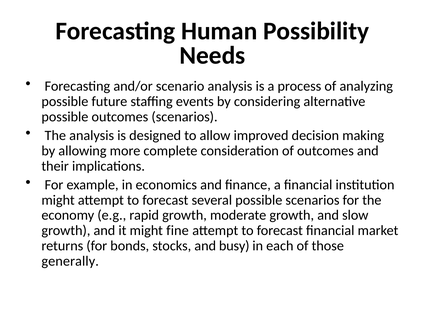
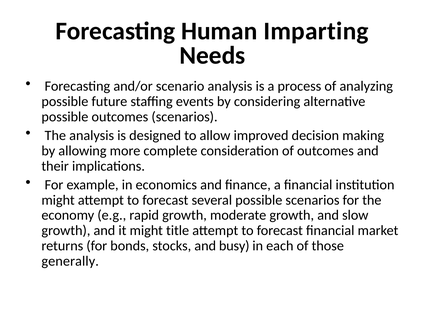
Possibility: Possibility -> Imparting
fine: fine -> title
